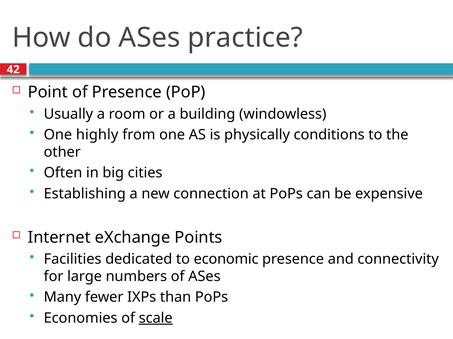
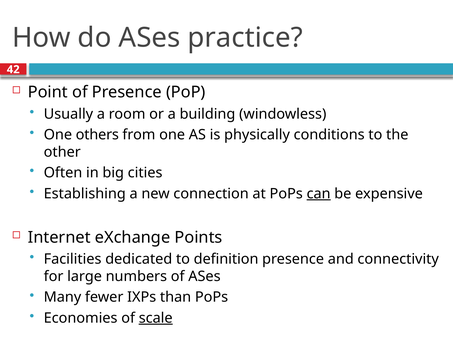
highly: highly -> others
can underline: none -> present
economic: economic -> definition
